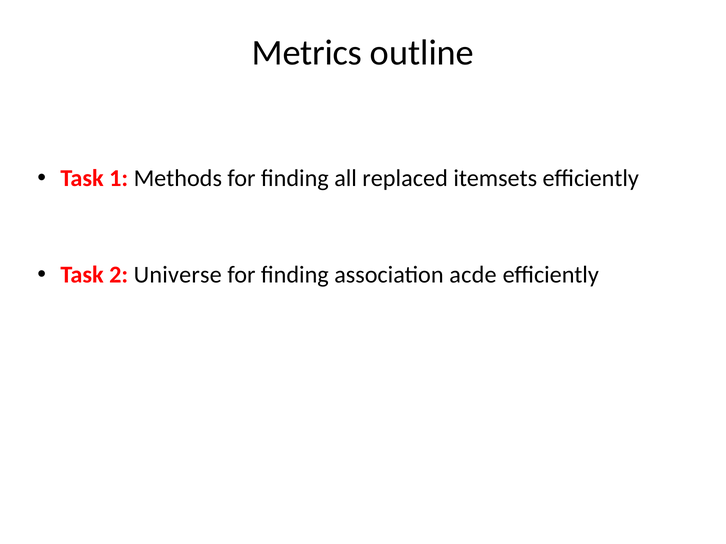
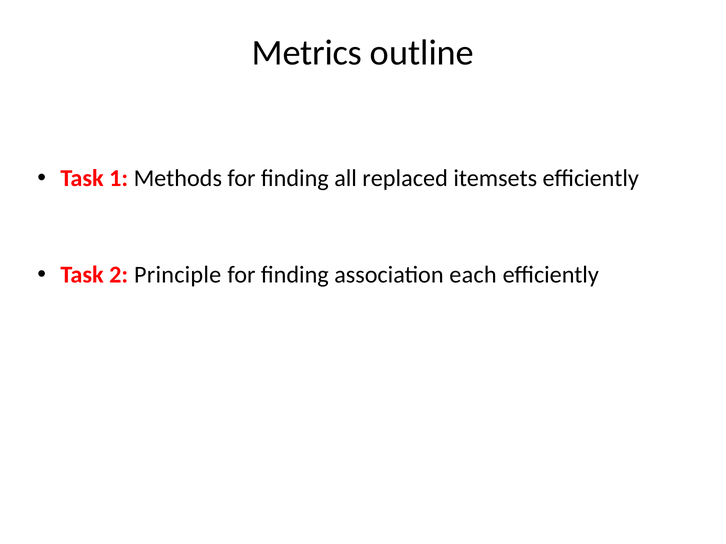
Universe: Universe -> Principle
acde: acde -> each
